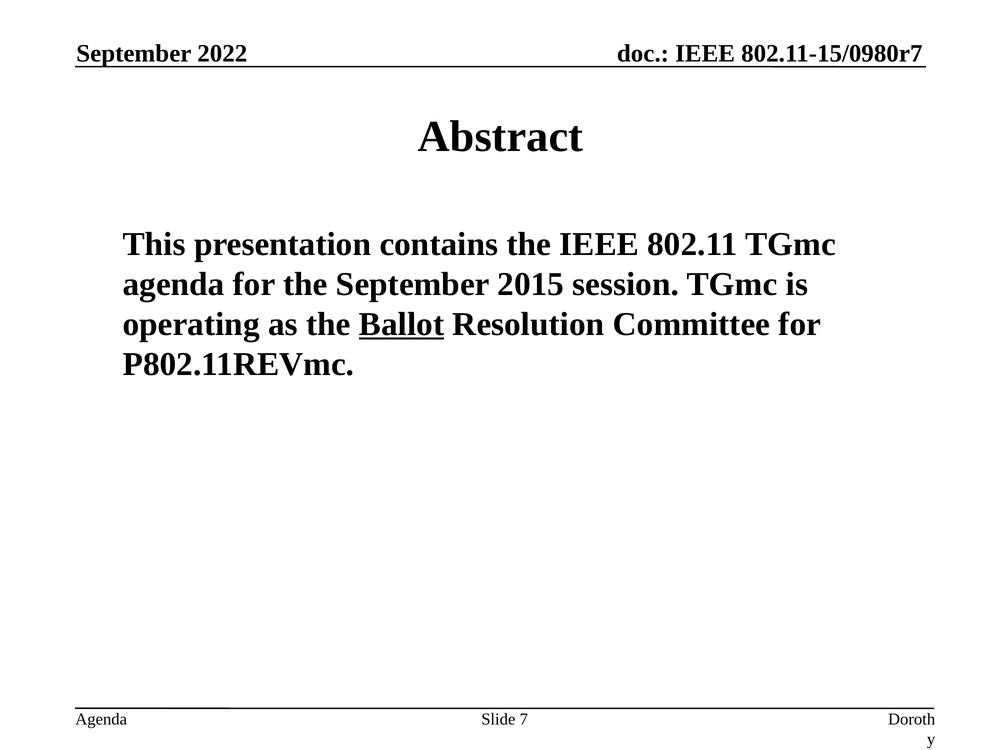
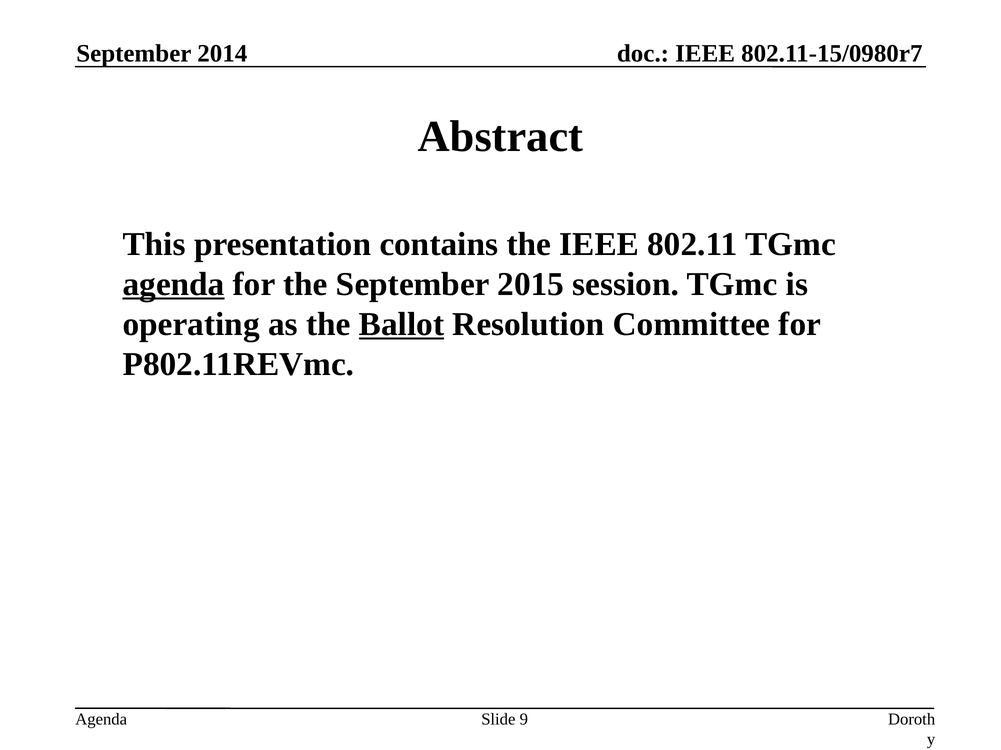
2022: 2022 -> 2014
agenda at (174, 284) underline: none -> present
7: 7 -> 9
